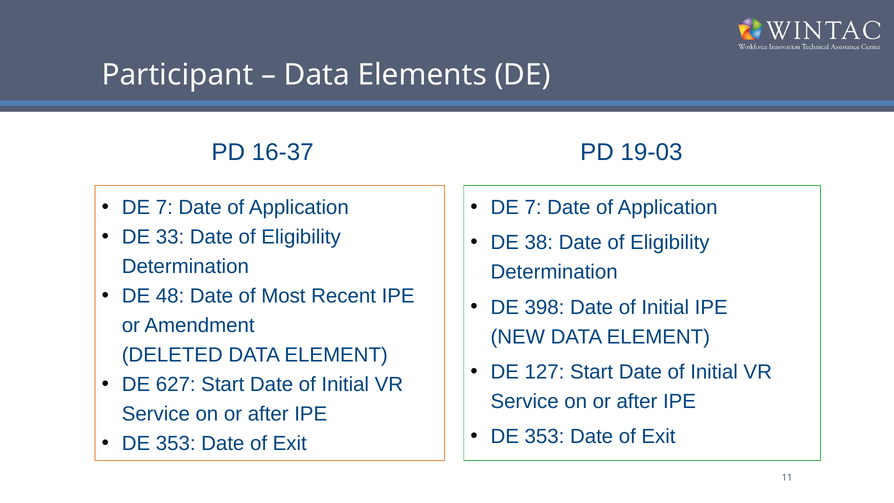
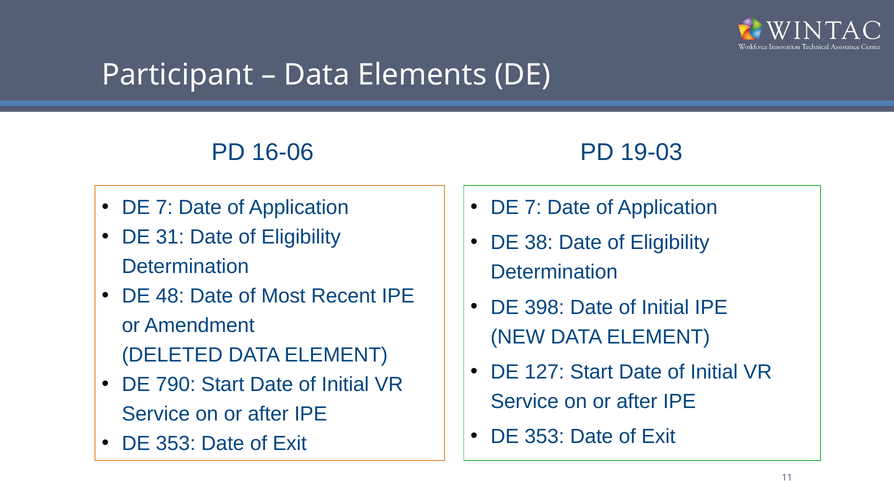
16-37: 16-37 -> 16-06
33: 33 -> 31
627: 627 -> 790
